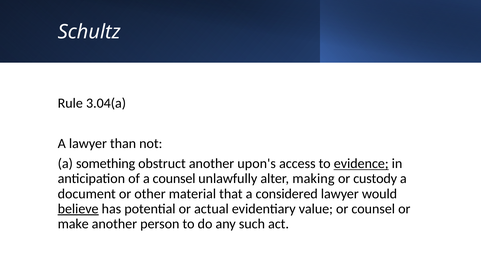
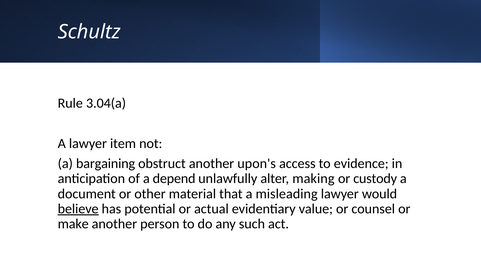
than: than -> item
something: something -> bargaining
evidence underline: present -> none
a counsel: counsel -> depend
considered: considered -> misleading
